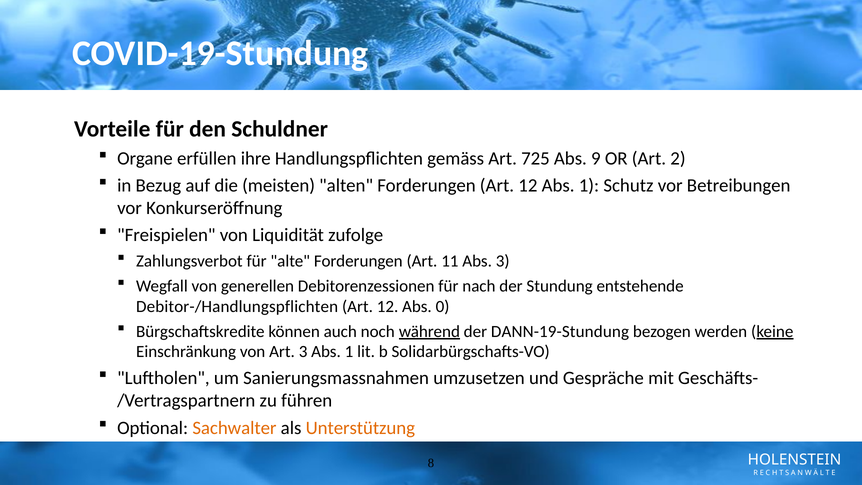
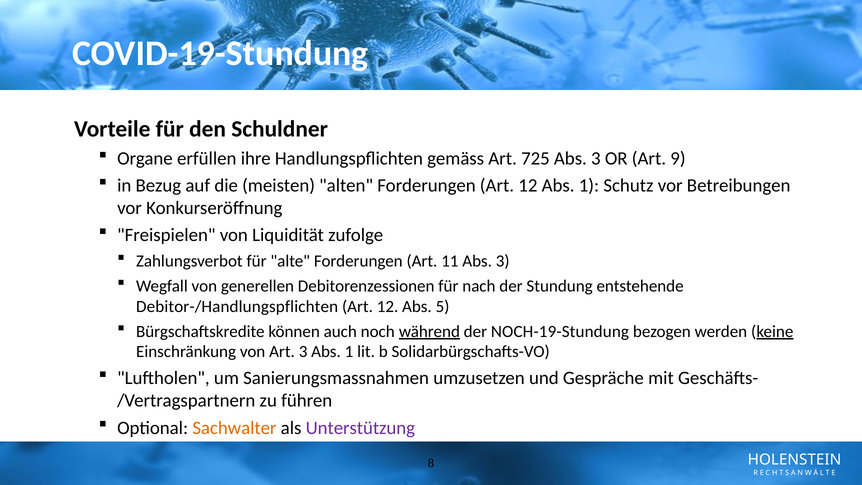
725 Abs 9: 9 -> 3
2: 2 -> 9
0: 0 -> 5
DANN-19-Stundung: DANN-19-Stundung -> NOCH-19-Stundung
Unterstützung colour: orange -> purple
